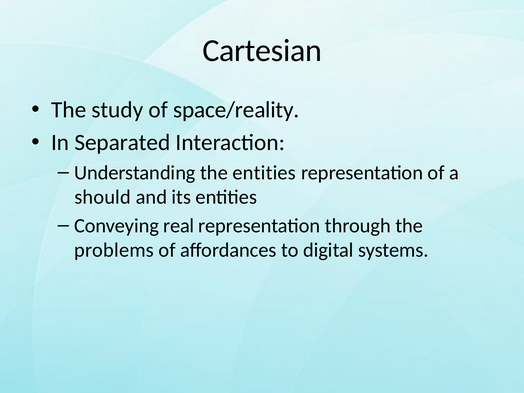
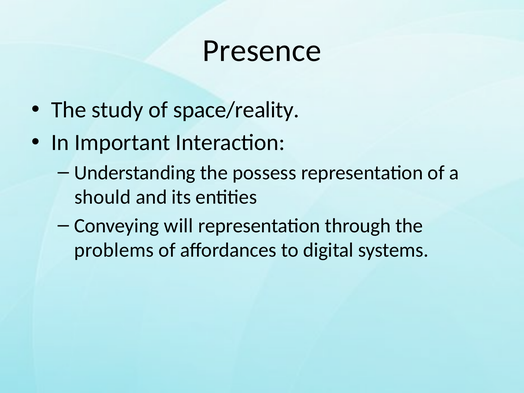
Cartesian: Cartesian -> Presence
Separated: Separated -> Important
the entities: entities -> possess
real: real -> will
